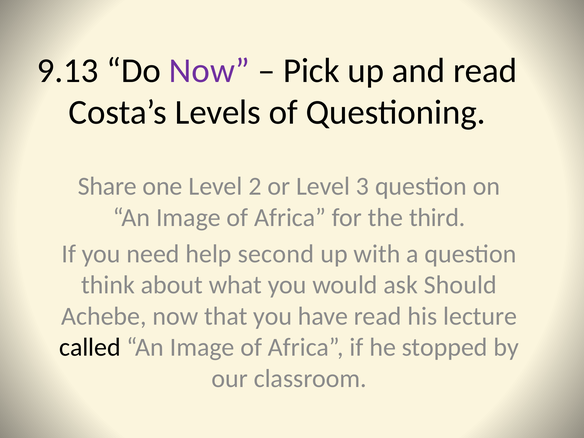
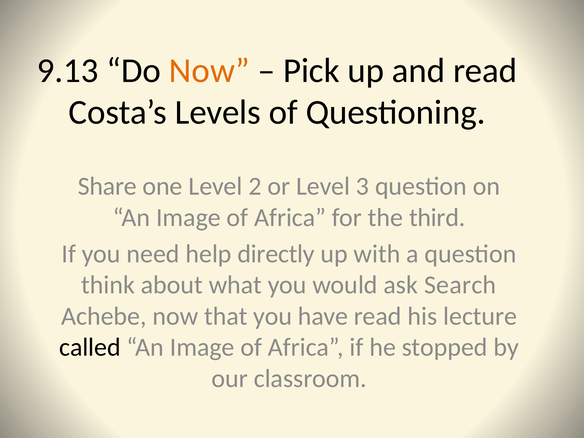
Now at (209, 71) colour: purple -> orange
second: second -> directly
Should: Should -> Search
